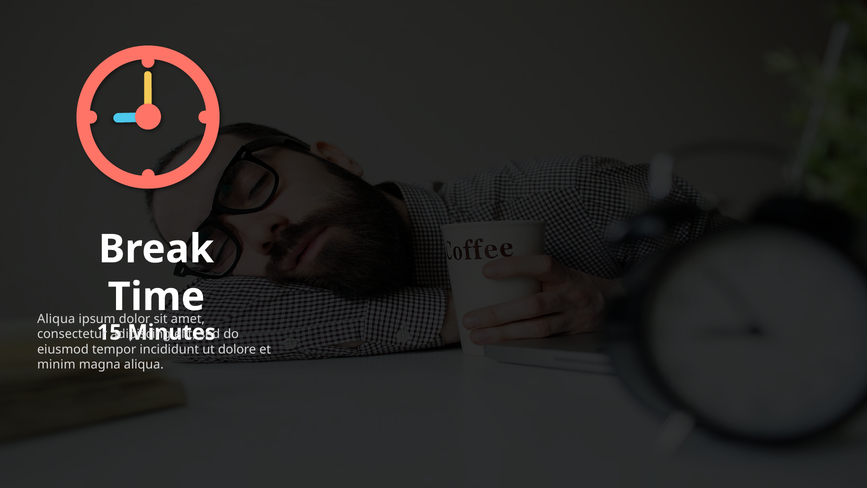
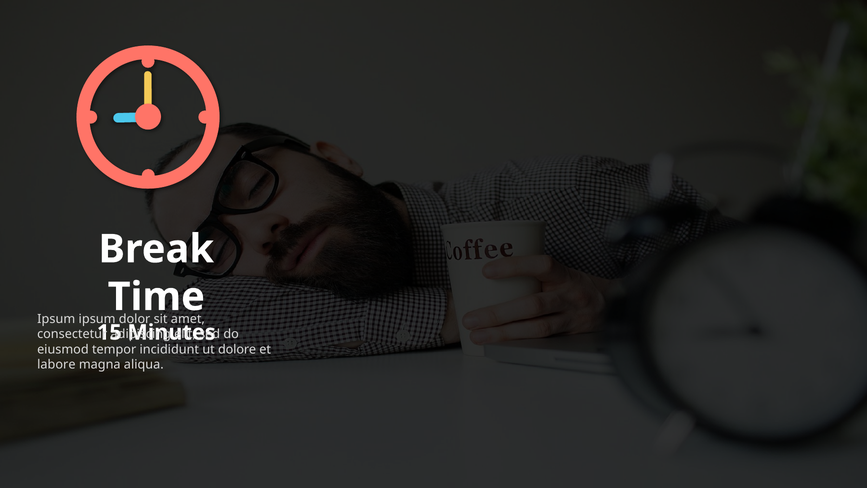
Aliqua at (56, 319): Aliqua -> Ipsum
minim: minim -> labore
